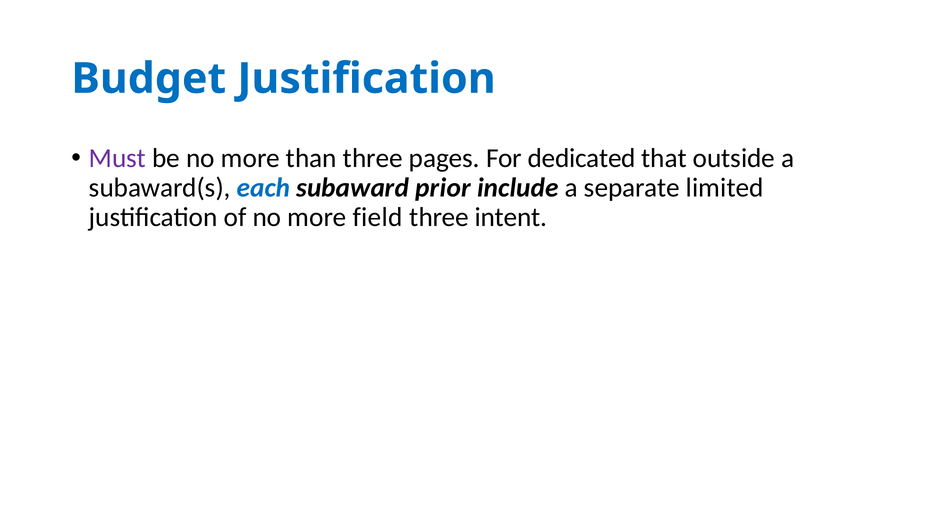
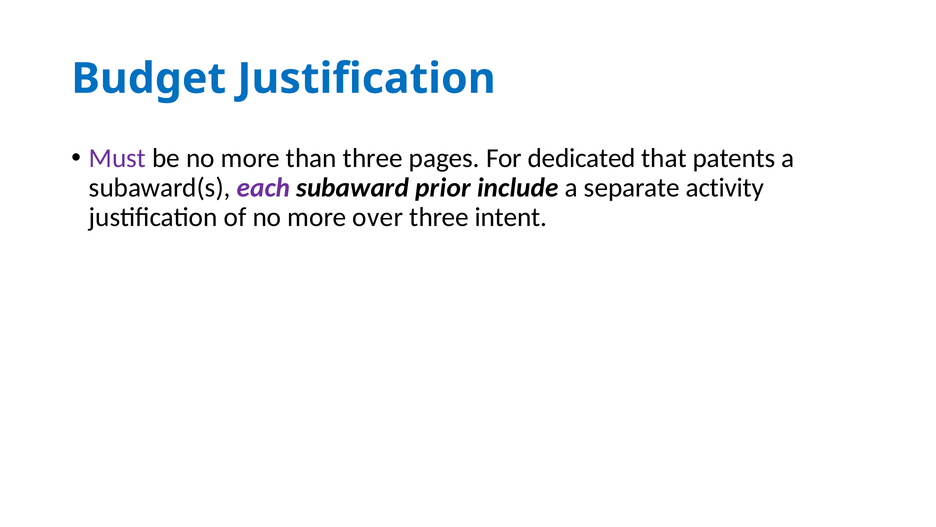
outside: outside -> patents
each colour: blue -> purple
limited: limited -> activity
field: field -> over
